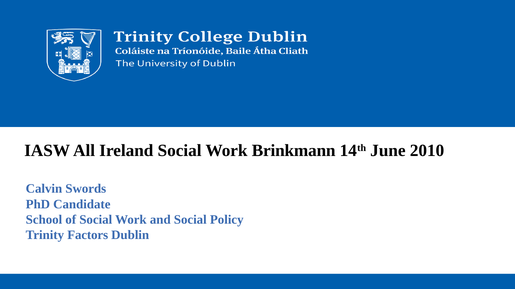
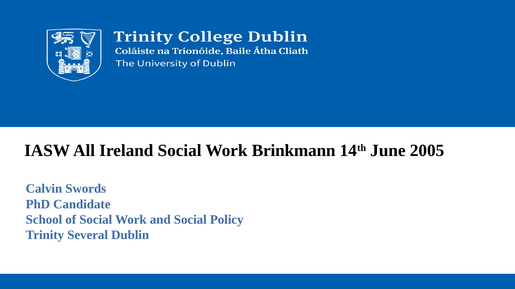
2010: 2010 -> 2005
Factors: Factors -> Several
